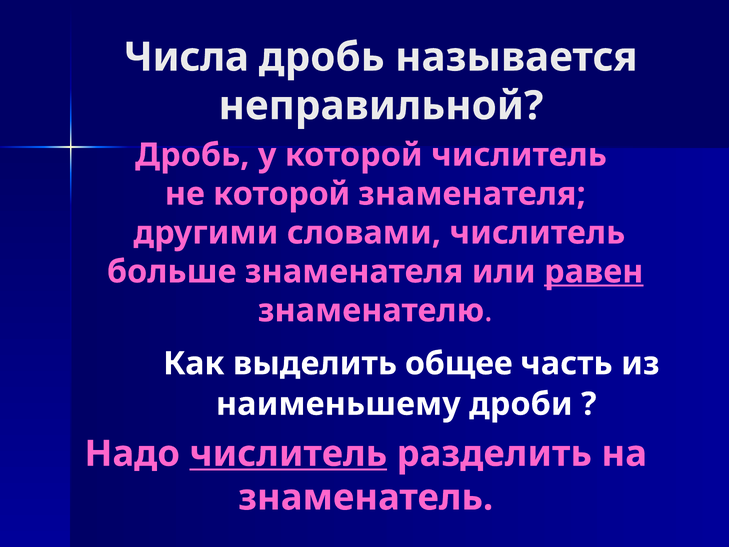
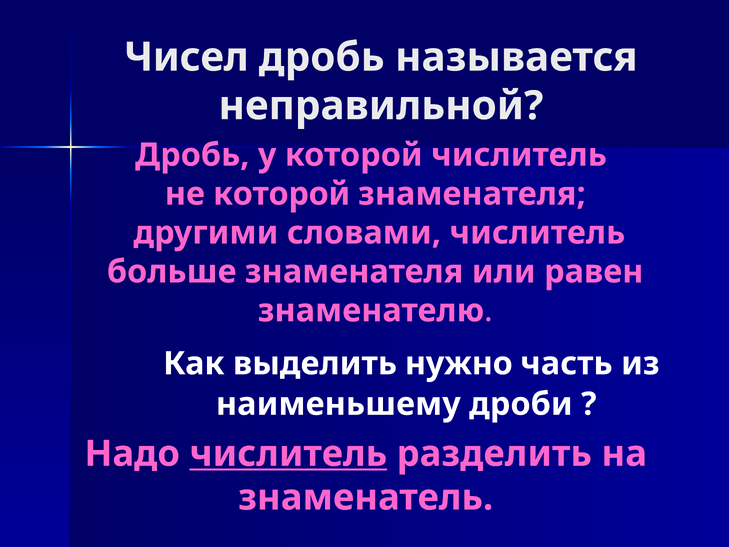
Числа: Числа -> Чисел
равен underline: present -> none
общее: общее -> нужно
